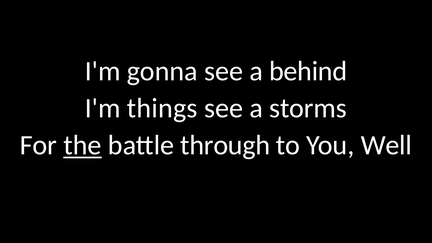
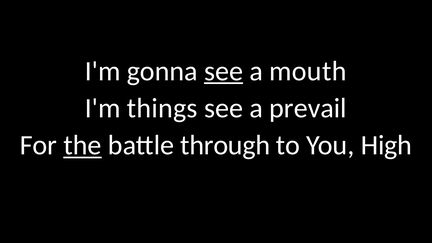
see at (224, 71) underline: none -> present
behind: behind -> mouth
storms: storms -> prevail
Well: Well -> High
